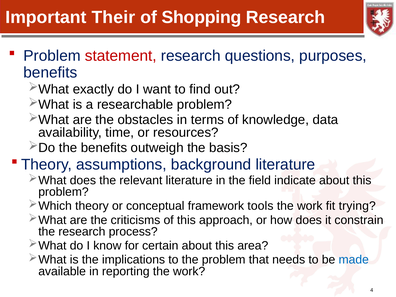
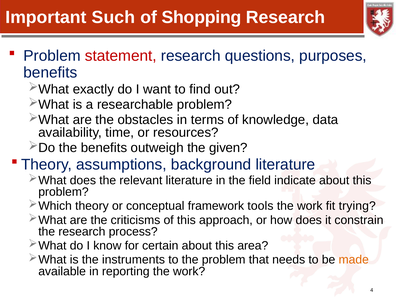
Their: Their -> Such
basis: basis -> given
implications: implications -> instruments
made colour: blue -> orange
